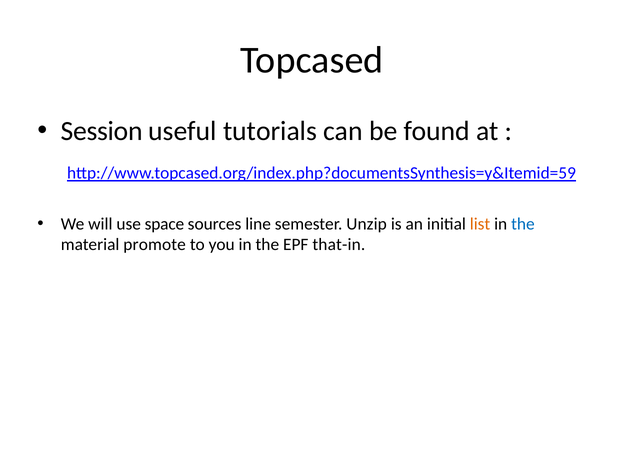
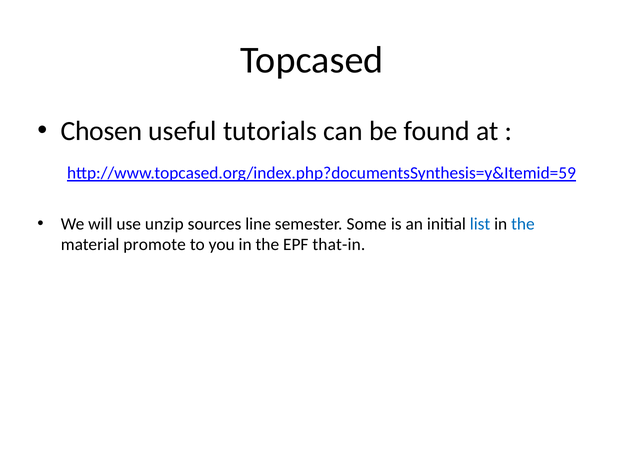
Session: Session -> Chosen
space: space -> unzip
Unzip: Unzip -> Some
list colour: orange -> blue
